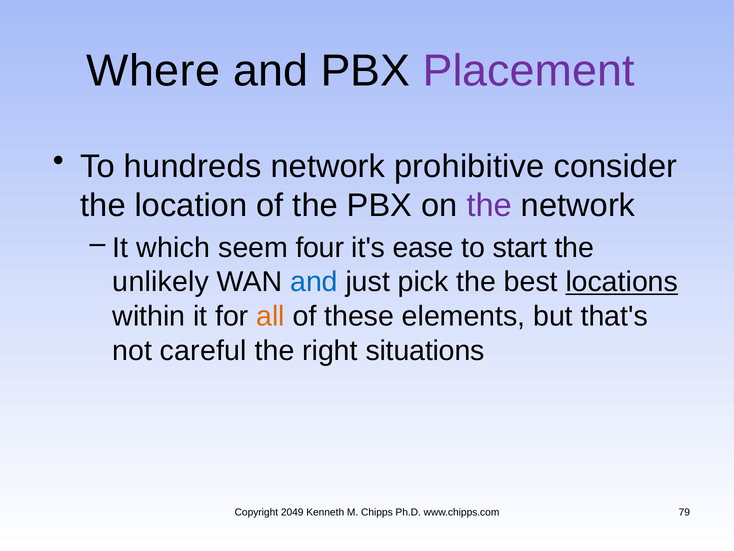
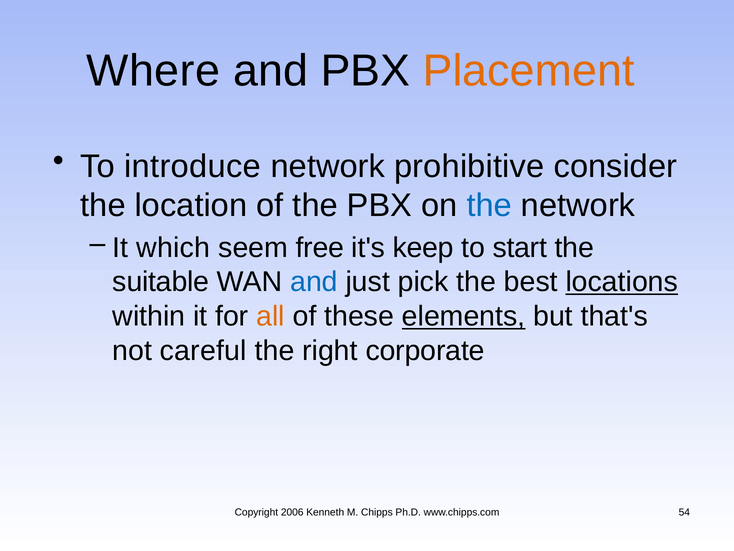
Placement colour: purple -> orange
hundreds: hundreds -> introduce
the at (489, 205) colour: purple -> blue
four: four -> free
ease: ease -> keep
unlikely: unlikely -> suitable
elements underline: none -> present
situations: situations -> corporate
2049: 2049 -> 2006
79: 79 -> 54
